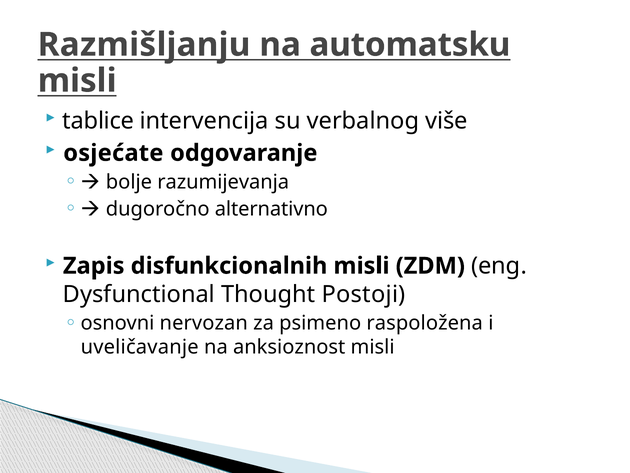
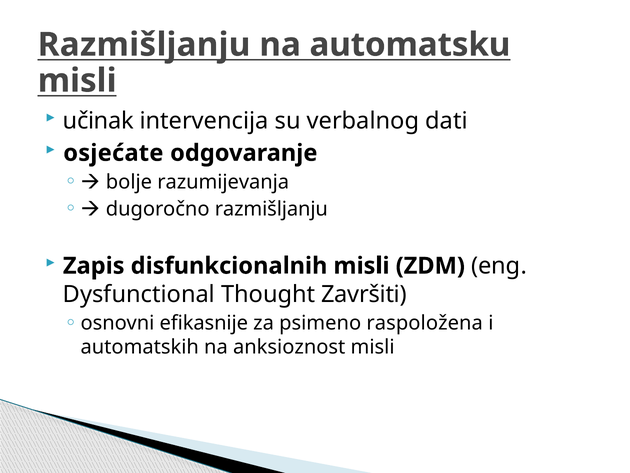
tablice: tablice -> učinak
više: više -> dati
dugoročno alternativno: alternativno -> razmišljanju
Postoji: Postoji -> Završiti
nervozan: nervozan -> efikasnije
uveličavanje: uveličavanje -> automatskih
